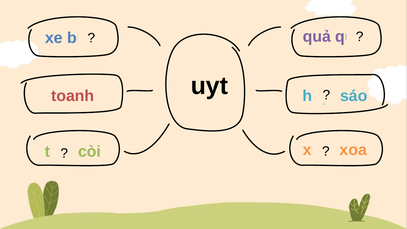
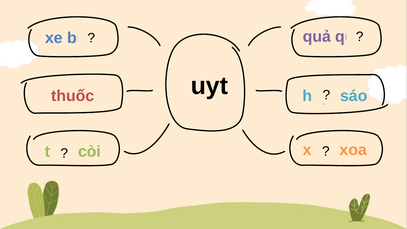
toanh: toanh -> thuốc
